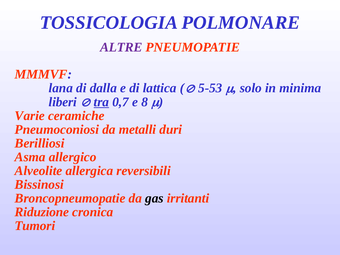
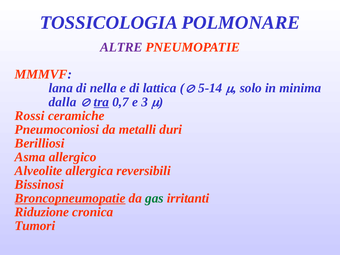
dalla: dalla -> nella
5-53: 5-53 -> 5-14
liberi: liberi -> dalla
8: 8 -> 3
Varie: Varie -> Rossi
Broncopneumopatie underline: none -> present
gas colour: black -> green
